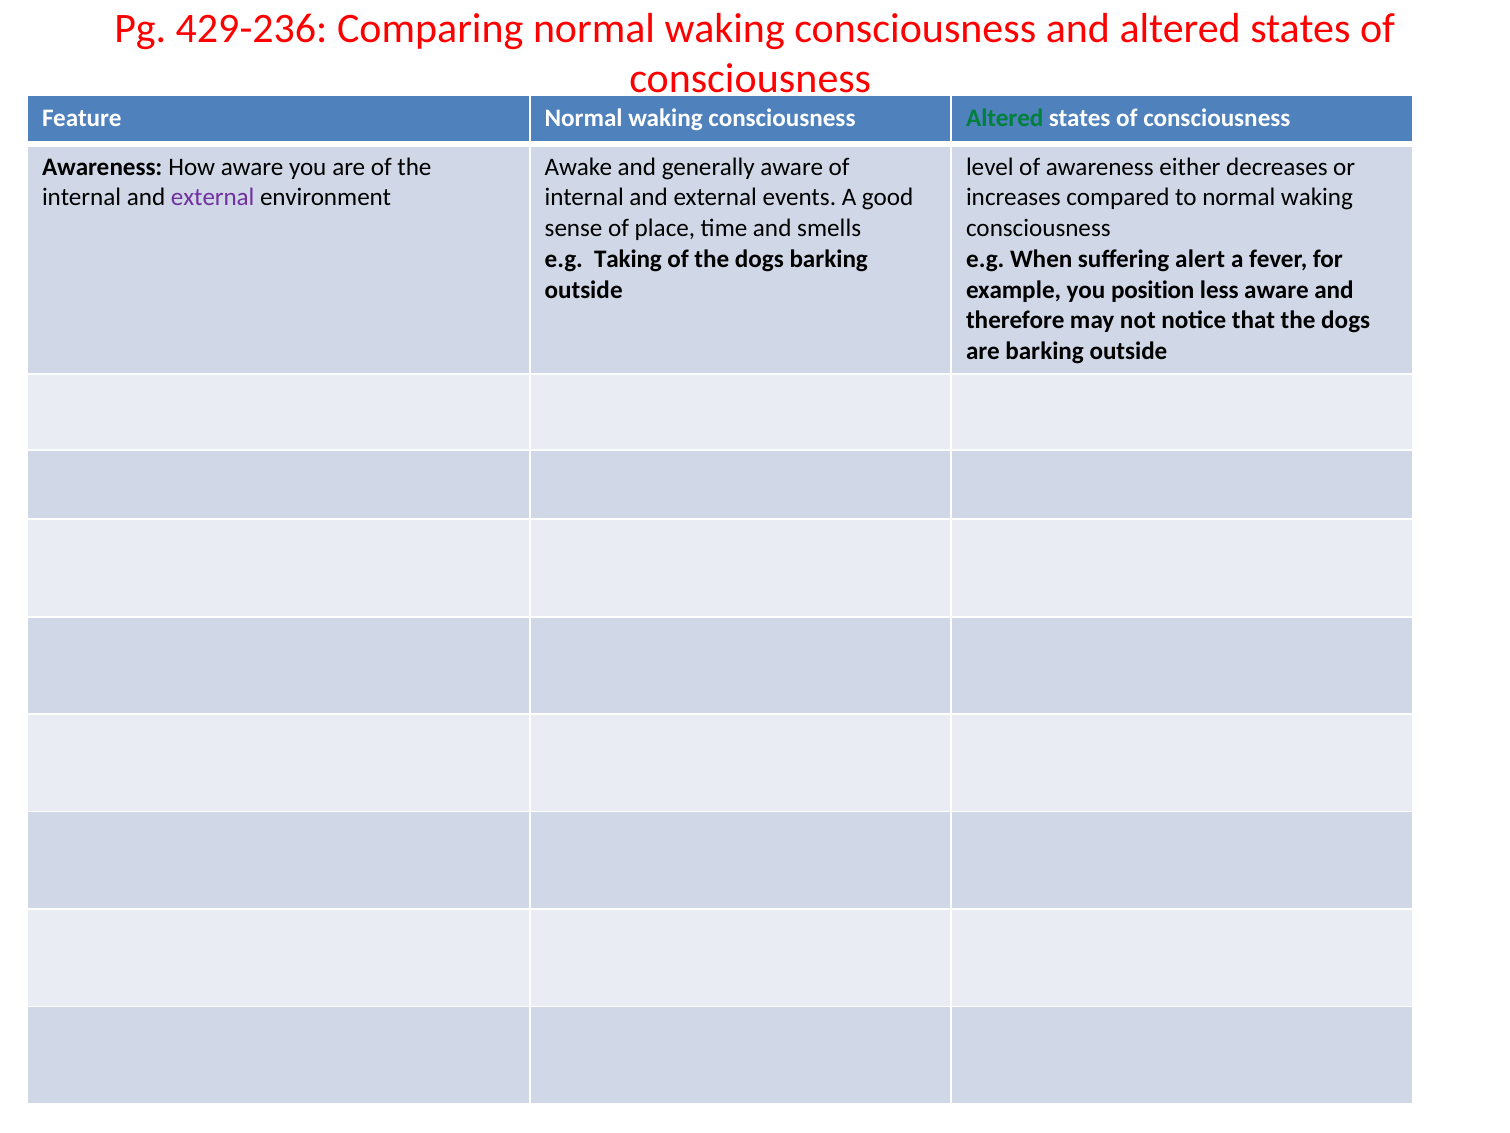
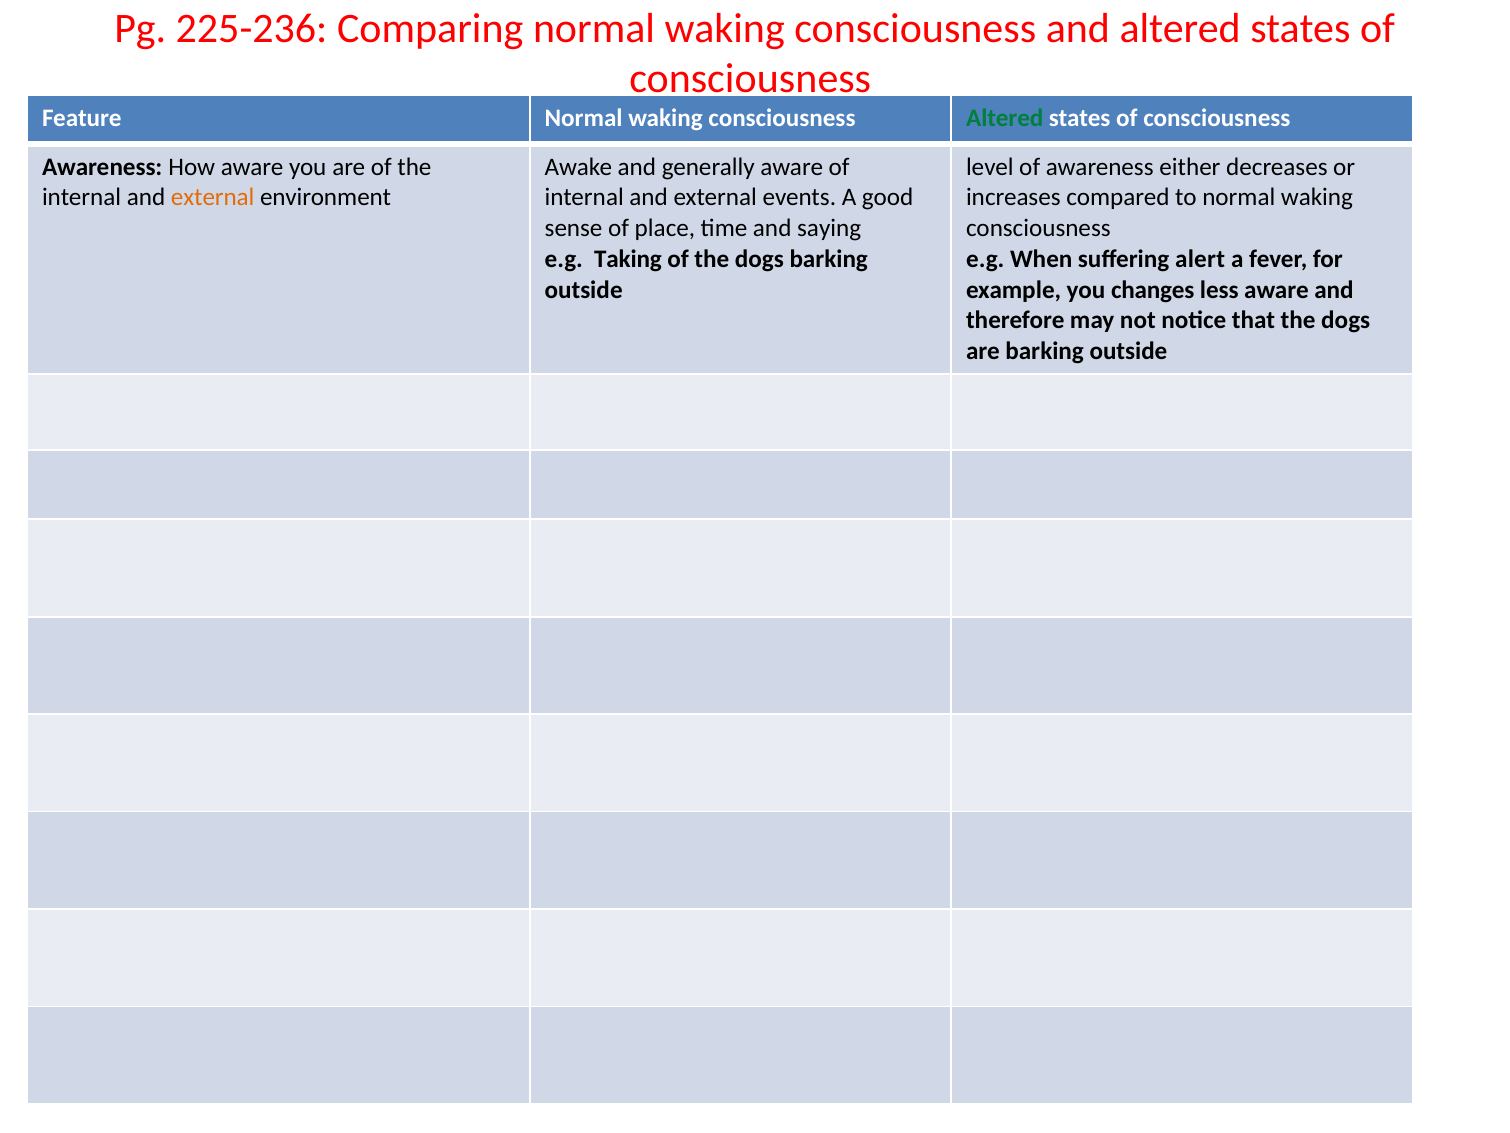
429-236: 429-236 -> 225-236
external at (213, 198) colour: purple -> orange
smells: smells -> saying
position: position -> changes
